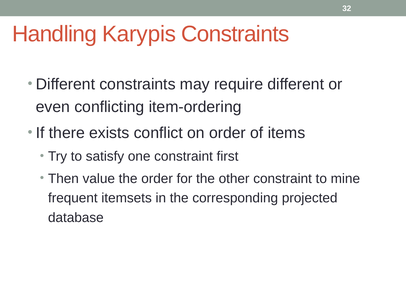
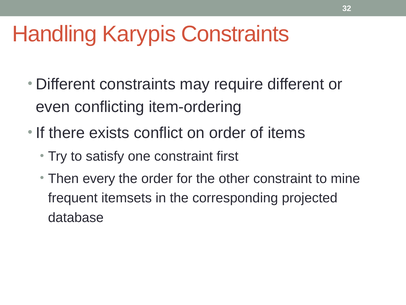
value: value -> every
